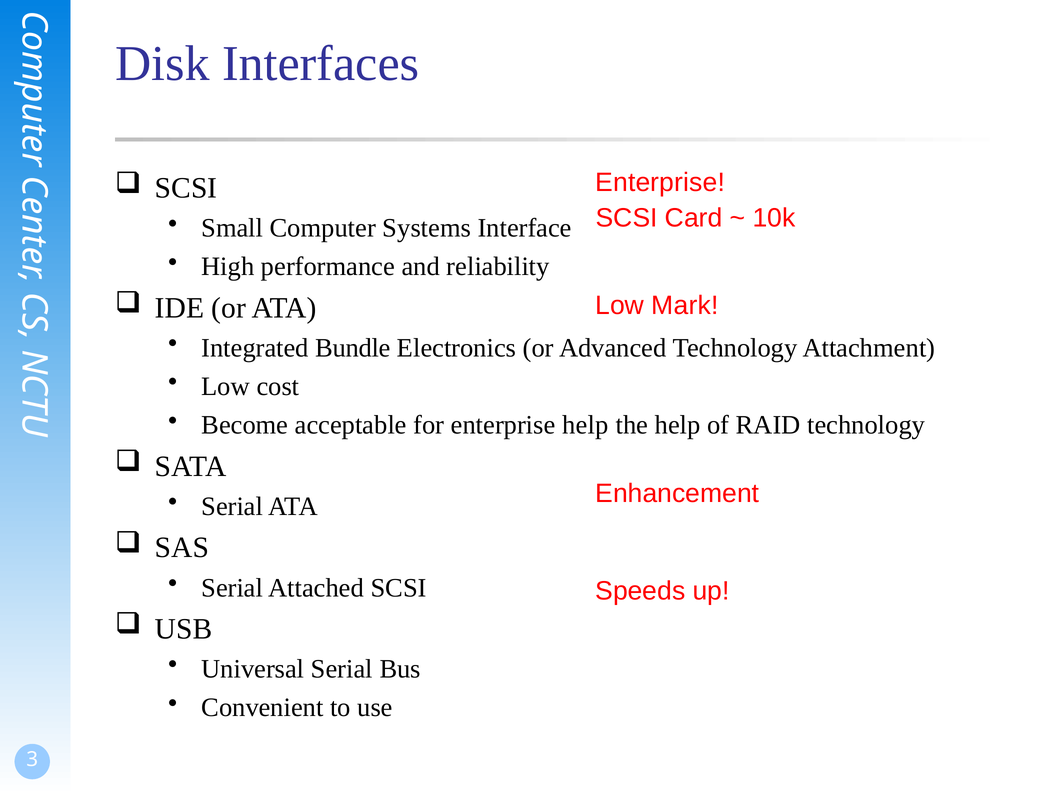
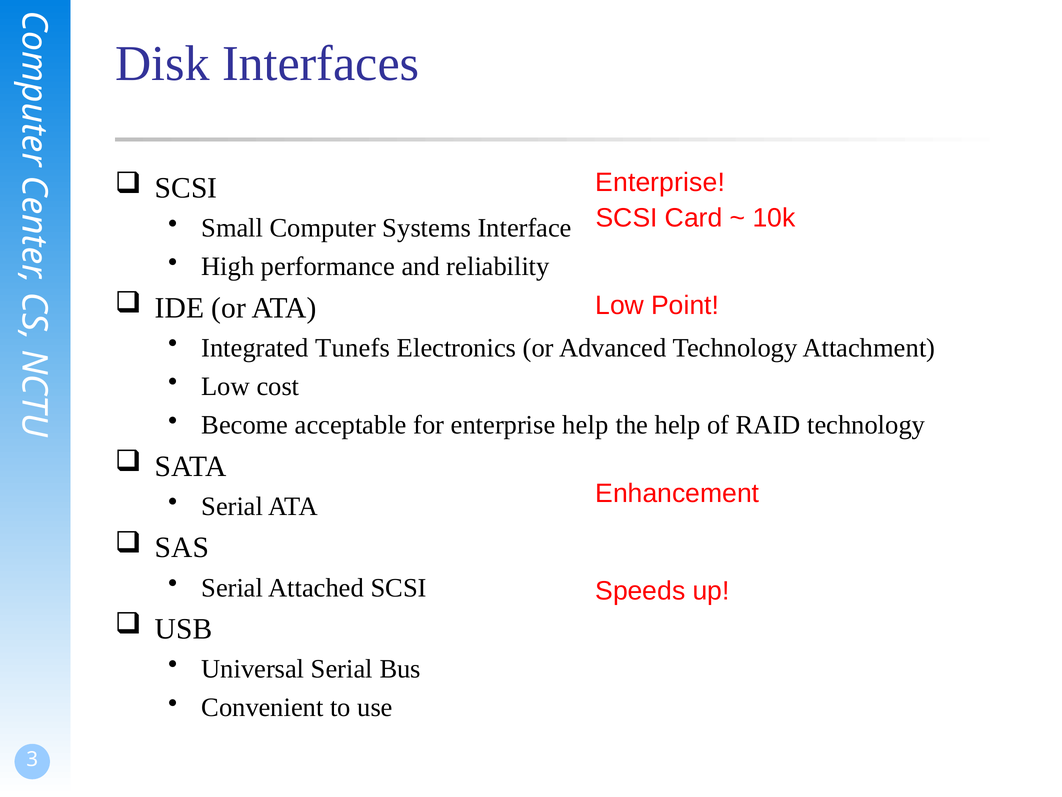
Mark: Mark -> Point
Bundle: Bundle -> Tunefs
